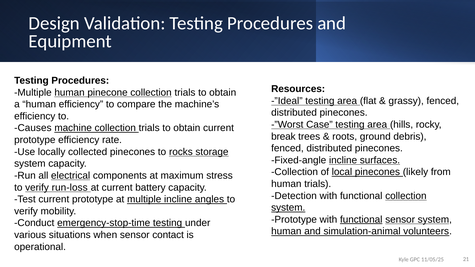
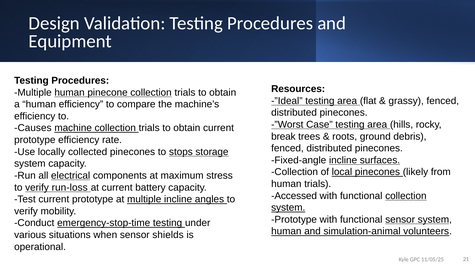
rocks: rocks -> stops
Detection: Detection -> Accessed
functional at (361, 220) underline: present -> none
contact: contact -> shields
